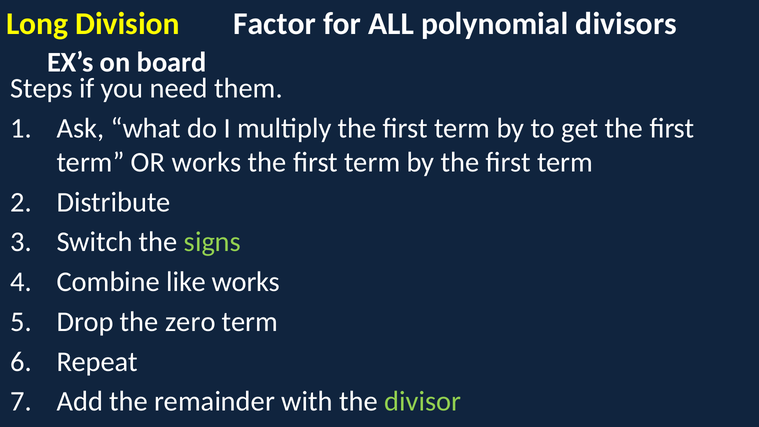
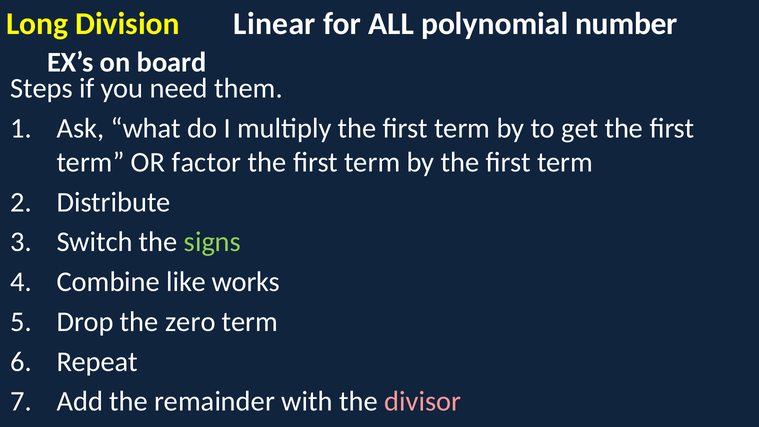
Factor: Factor -> Linear
divisors: divisors -> number
OR works: works -> factor
divisor colour: light green -> pink
